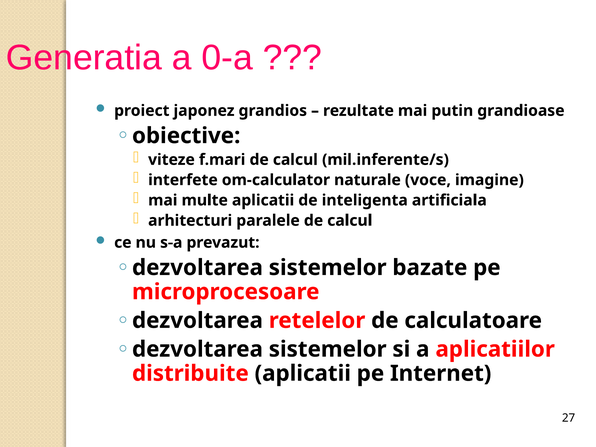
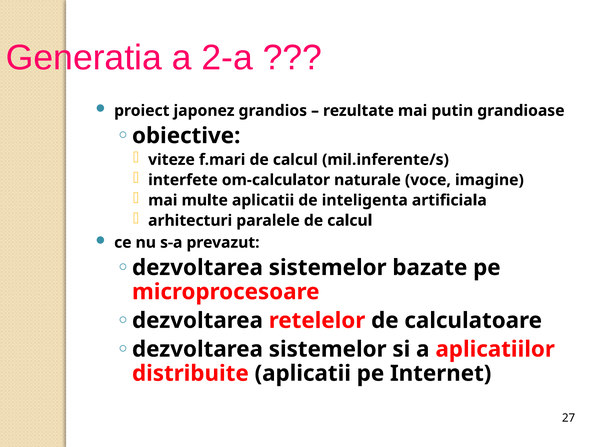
0-a: 0-a -> 2-a
